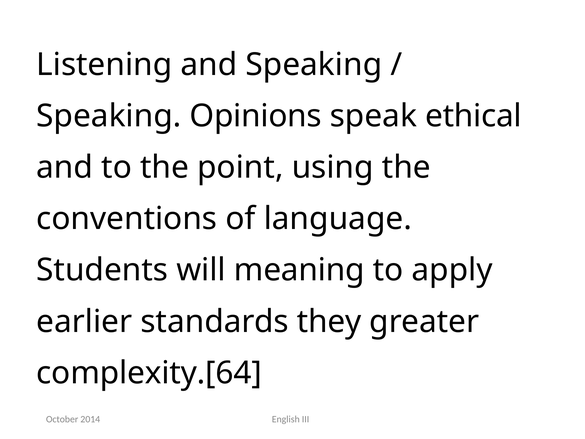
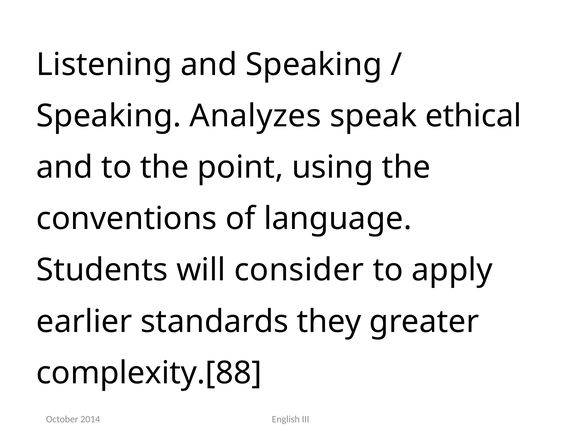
Opinions: Opinions -> Analyzes
meaning: meaning -> consider
complexity.[64: complexity.[64 -> complexity.[88
